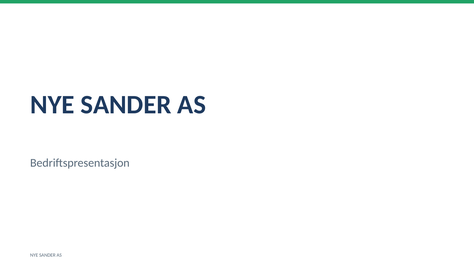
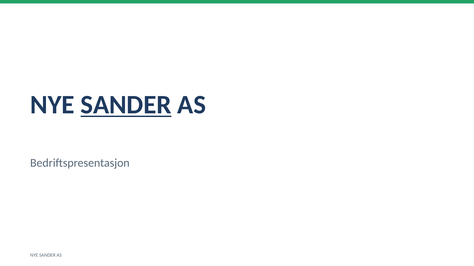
SANDER at (126, 105) underline: none -> present
